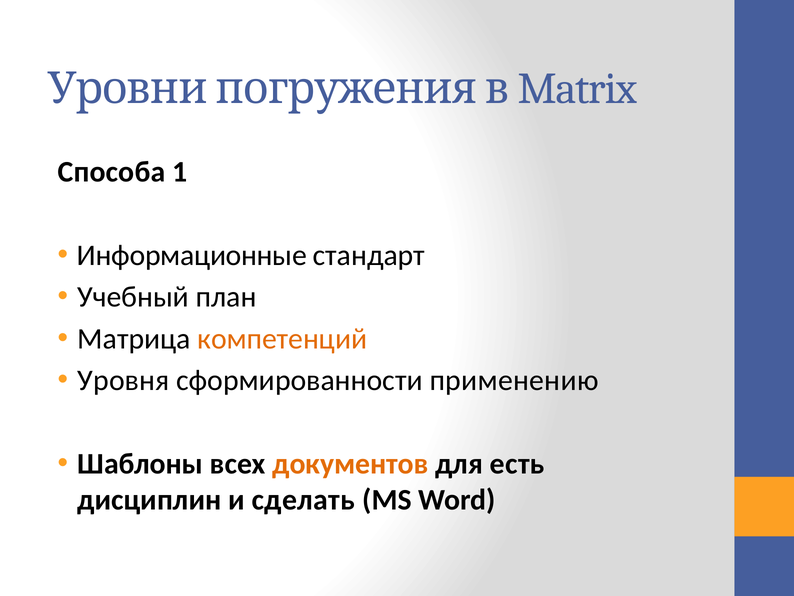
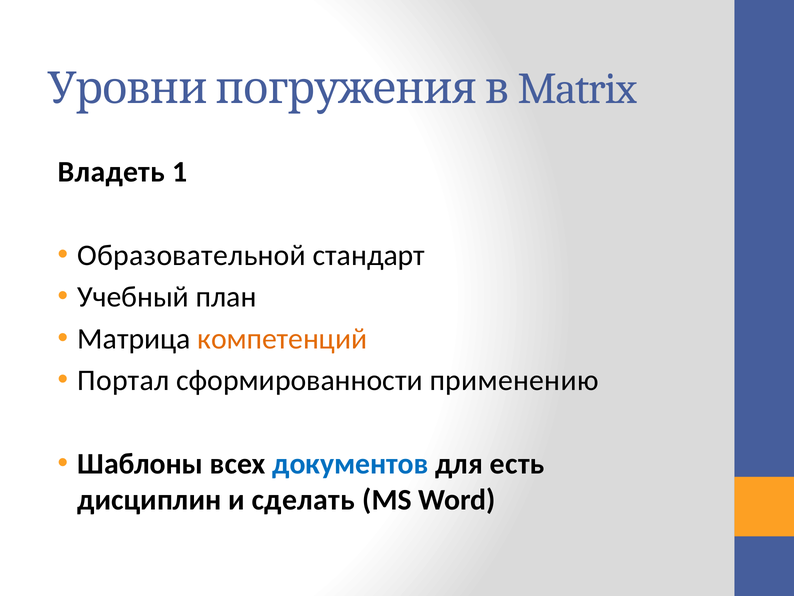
Способа: Способа -> Владеть
Информационные: Информационные -> Образовательной
Уровня: Уровня -> Портал
документов colour: orange -> blue
